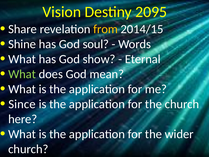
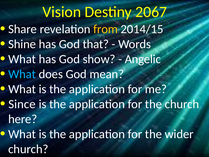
2095: 2095 -> 2067
soul: soul -> that
Eternal: Eternal -> Angelic
What at (22, 74) colour: light green -> light blue
